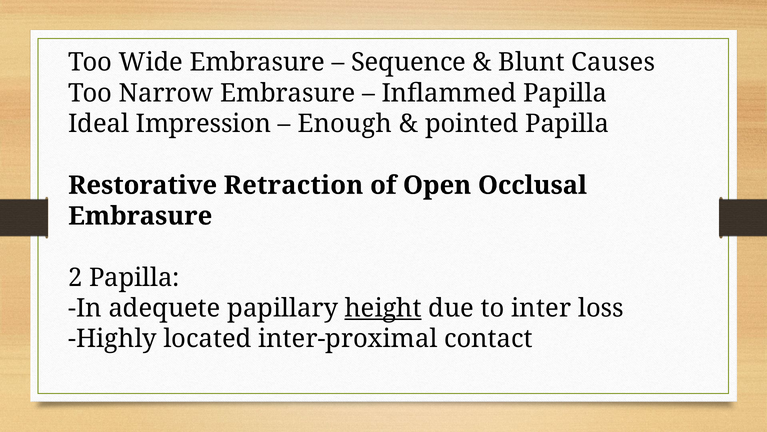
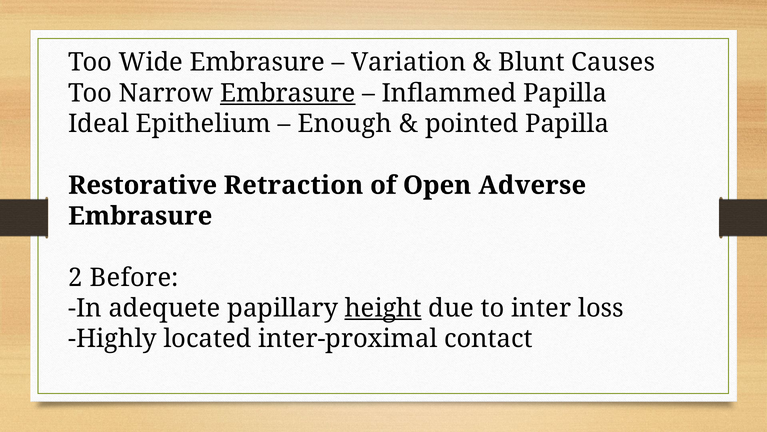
Sequence: Sequence -> Variation
Embrasure at (288, 93) underline: none -> present
Impression: Impression -> Epithelium
Occlusal: Occlusal -> Adverse
2 Papilla: Papilla -> Before
